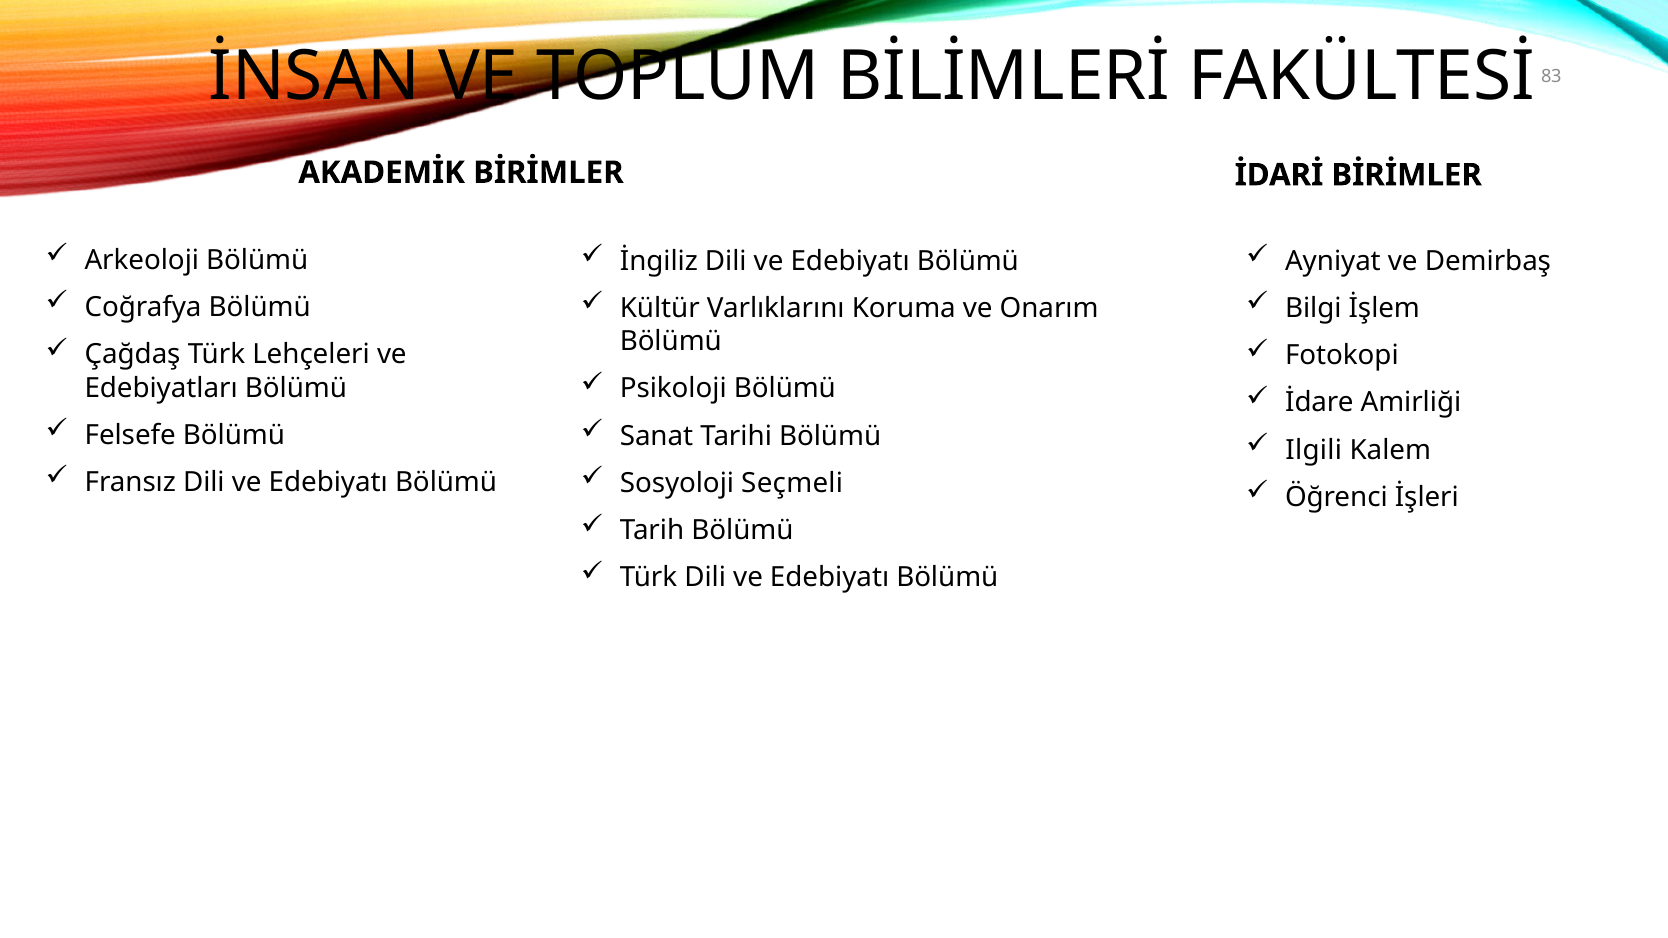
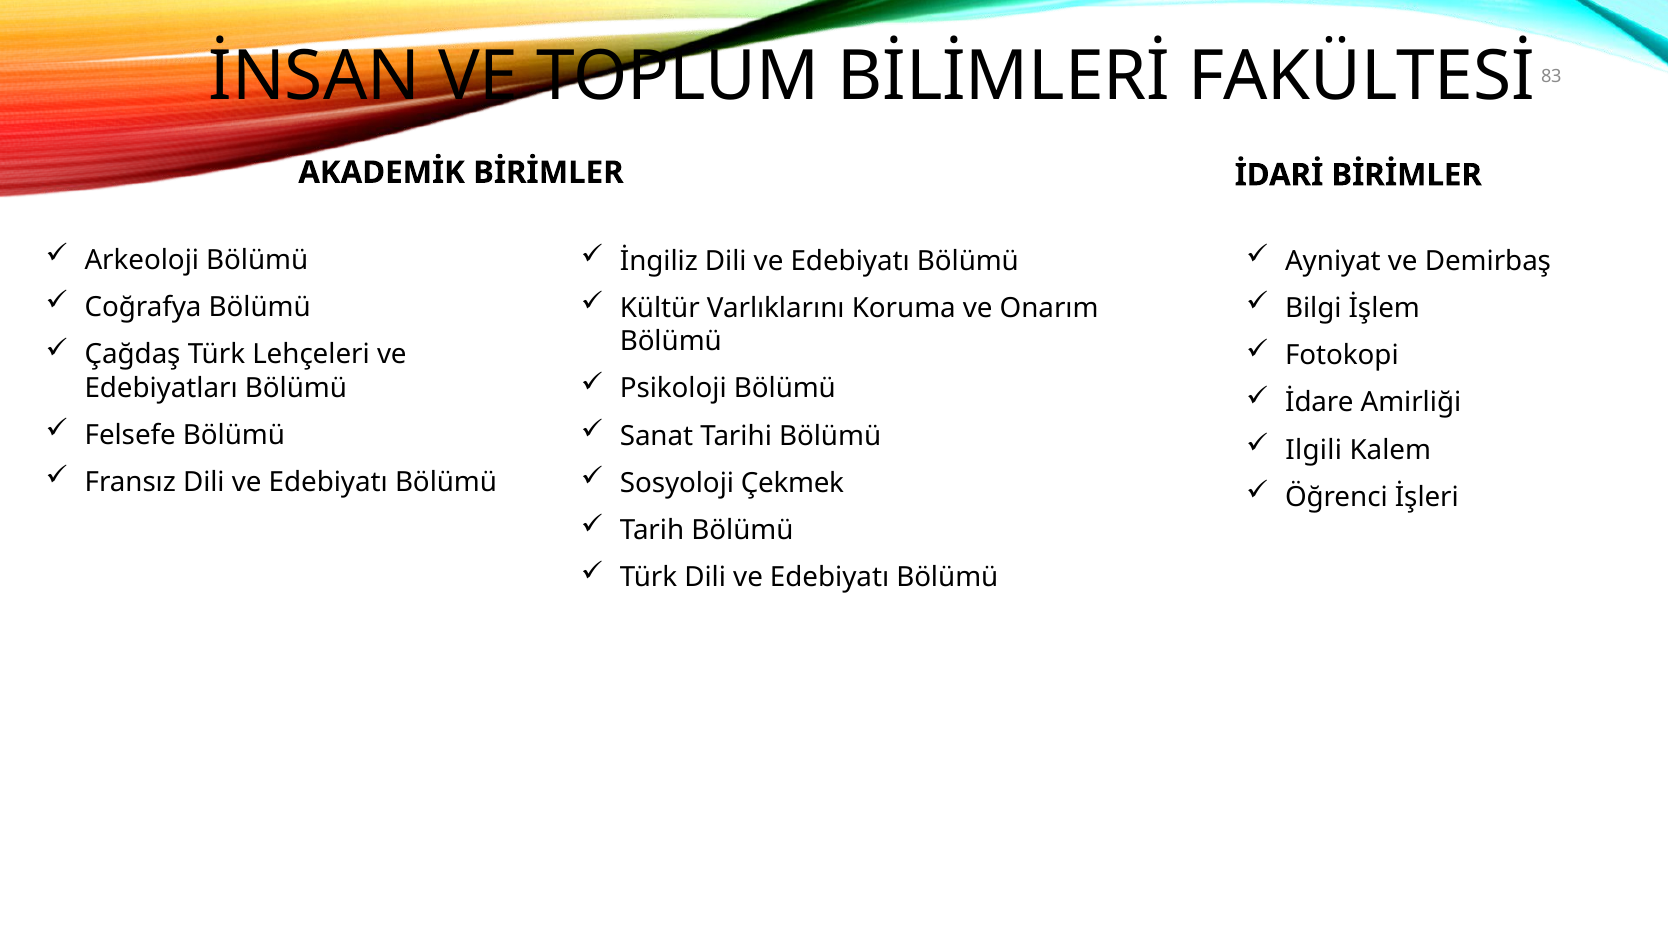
Seçmeli: Seçmeli -> Çekmek
